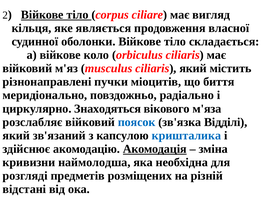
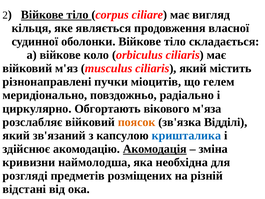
биття: биття -> гелем
Знаходяться: Знаходяться -> Обгортають
поясок colour: blue -> orange
